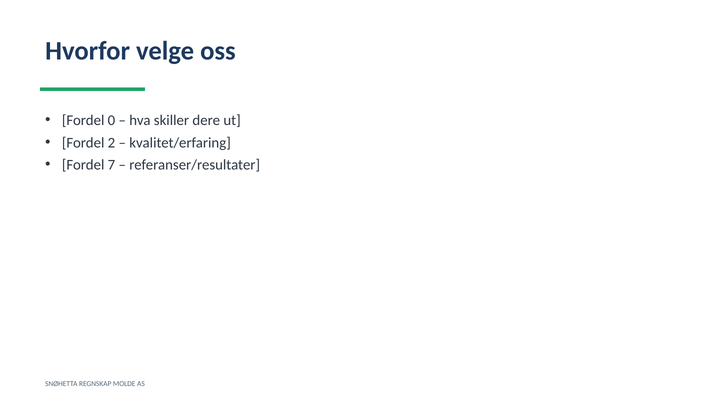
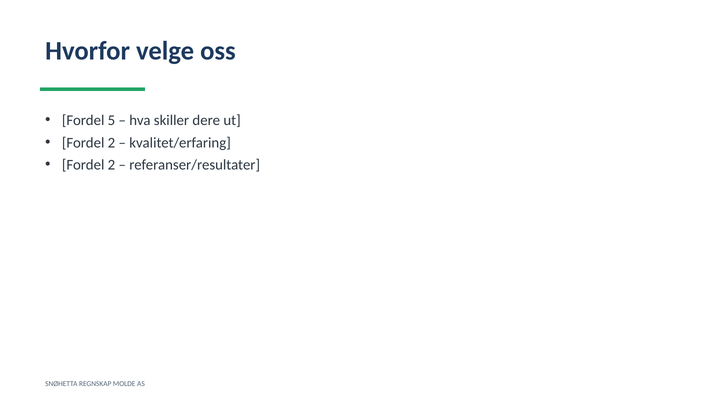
0: 0 -> 5
7 at (111, 165): 7 -> 2
